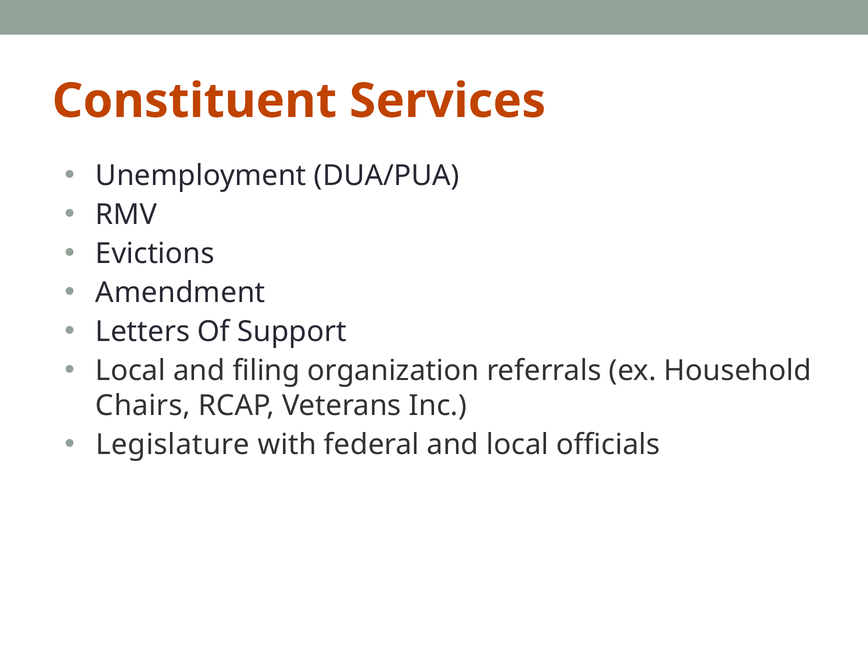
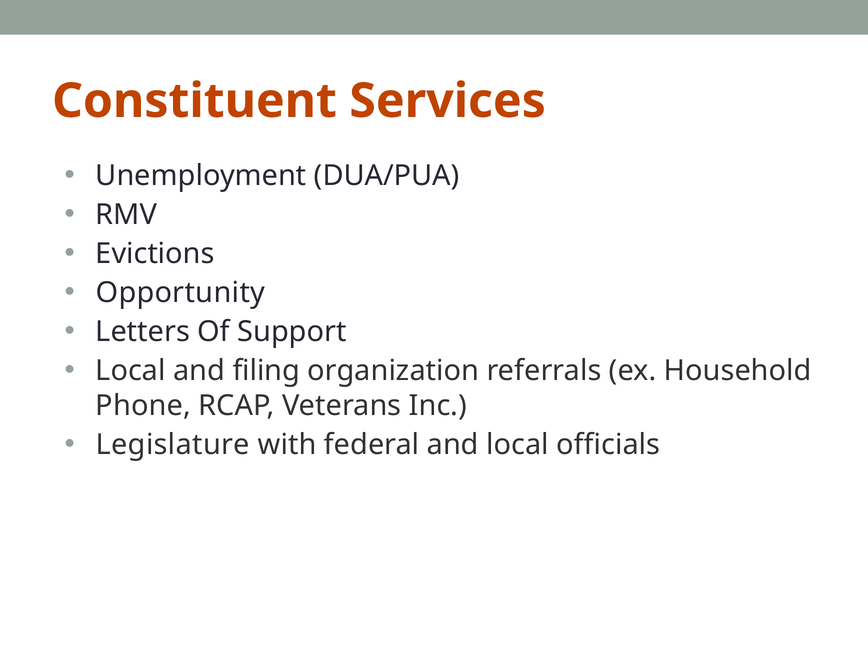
Amendment: Amendment -> Opportunity
Chairs: Chairs -> Phone
